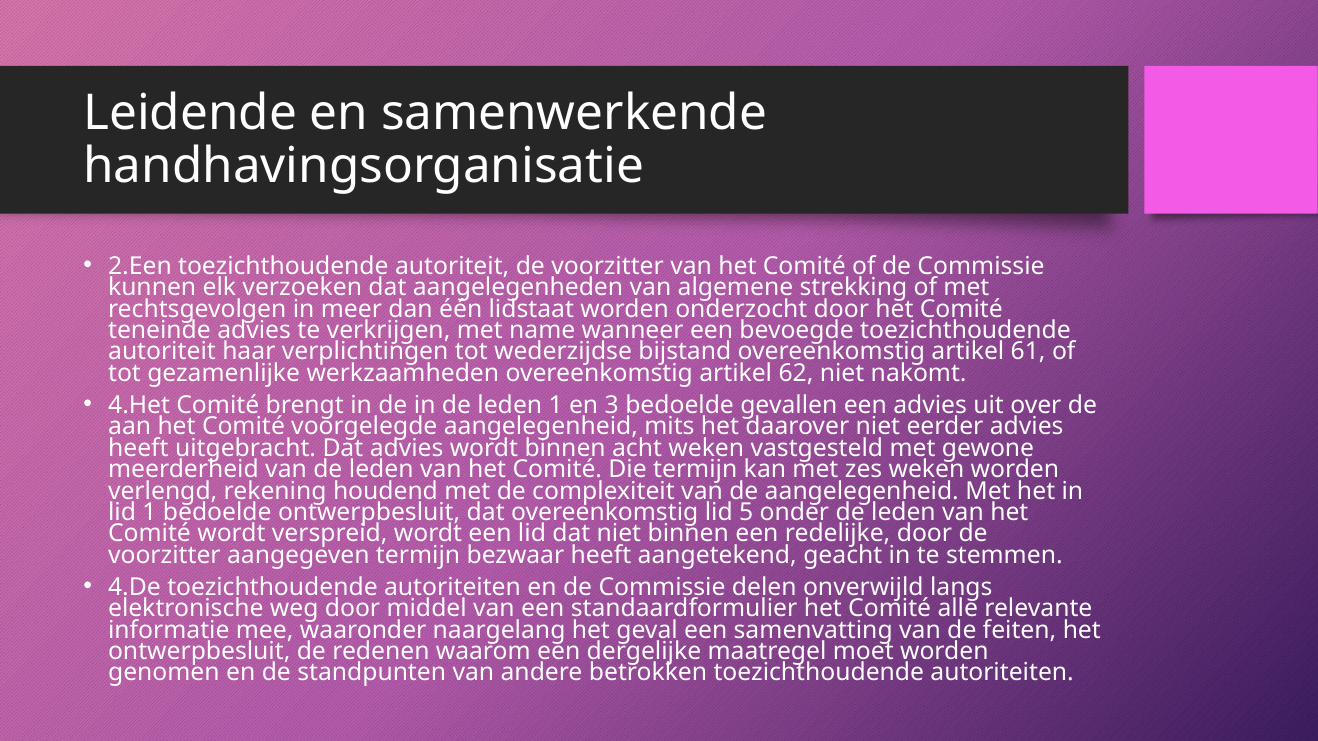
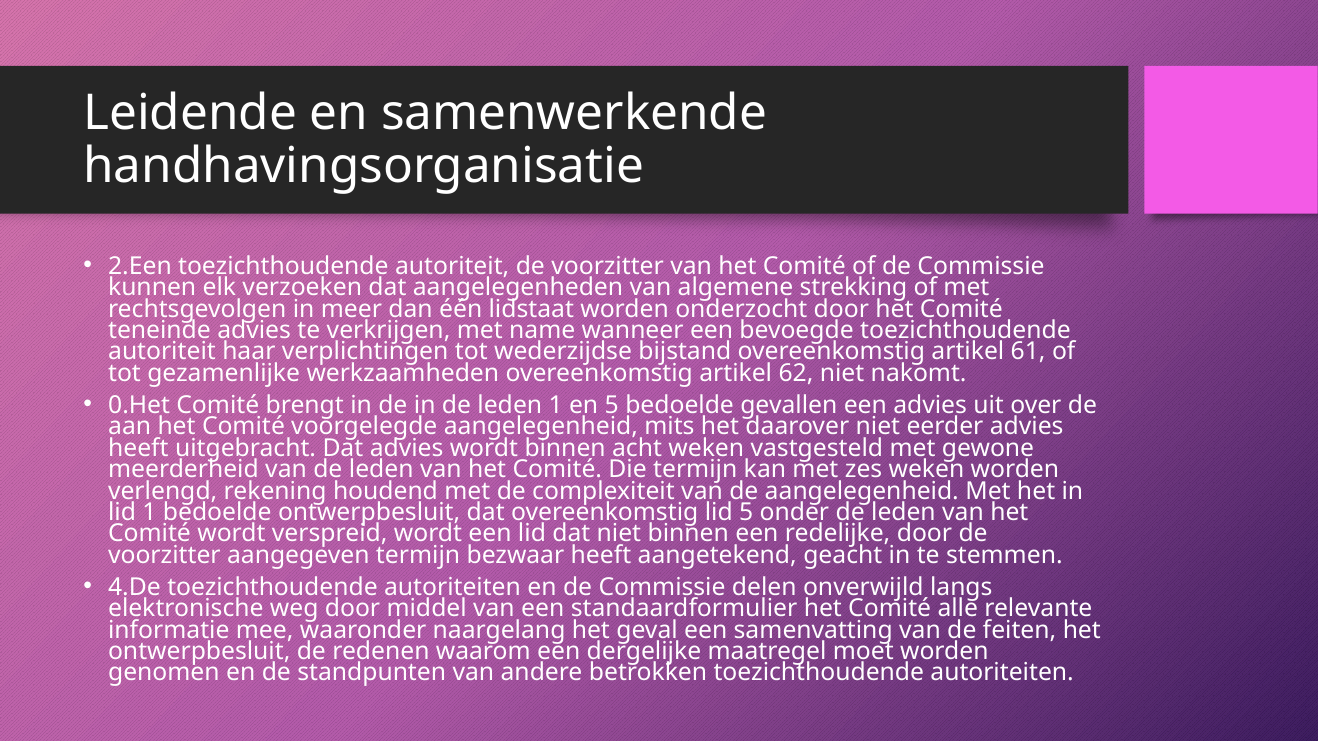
4.Het: 4.Het -> 0.Het
en 3: 3 -> 5
